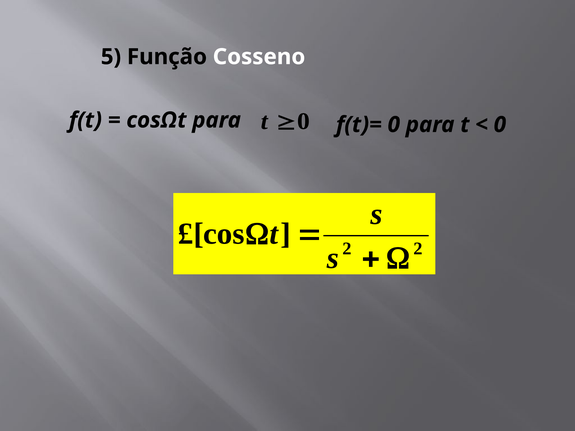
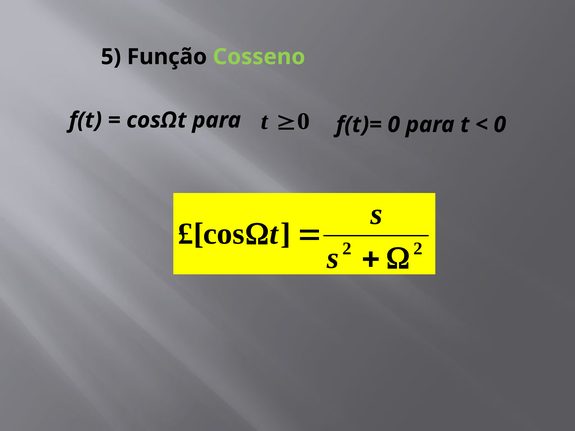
Cosseno colour: white -> light green
